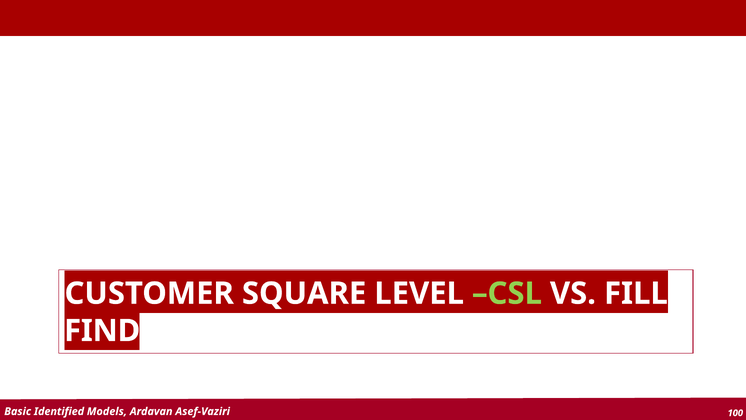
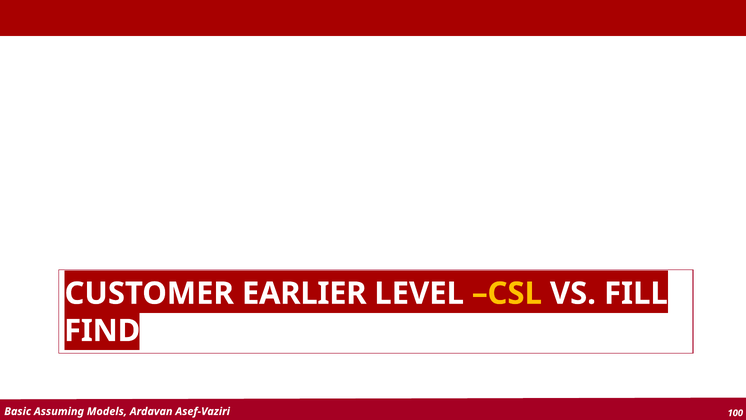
SQUARE: SQUARE -> EARLIER
CSL colour: light green -> yellow
Identified: Identified -> Assuming
